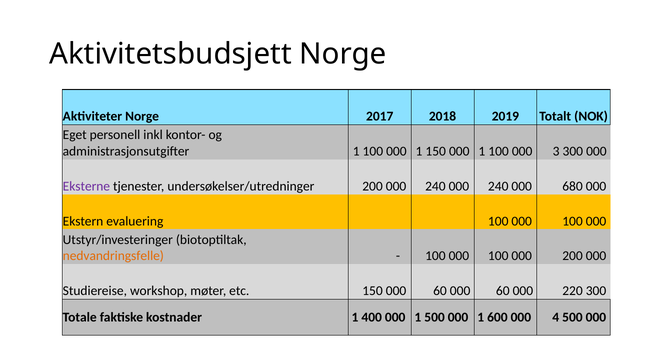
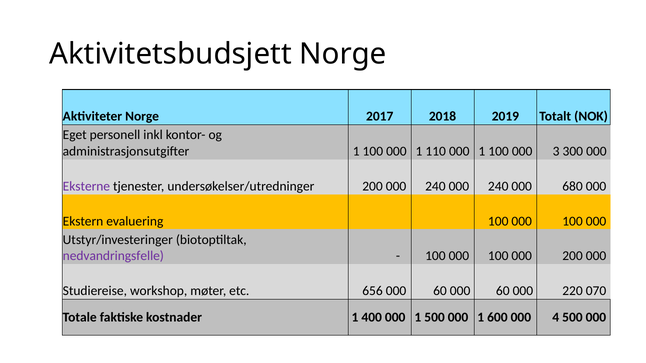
1 150: 150 -> 110
nedvandringsfelle colour: orange -> purple
etc 150: 150 -> 656
220 300: 300 -> 070
